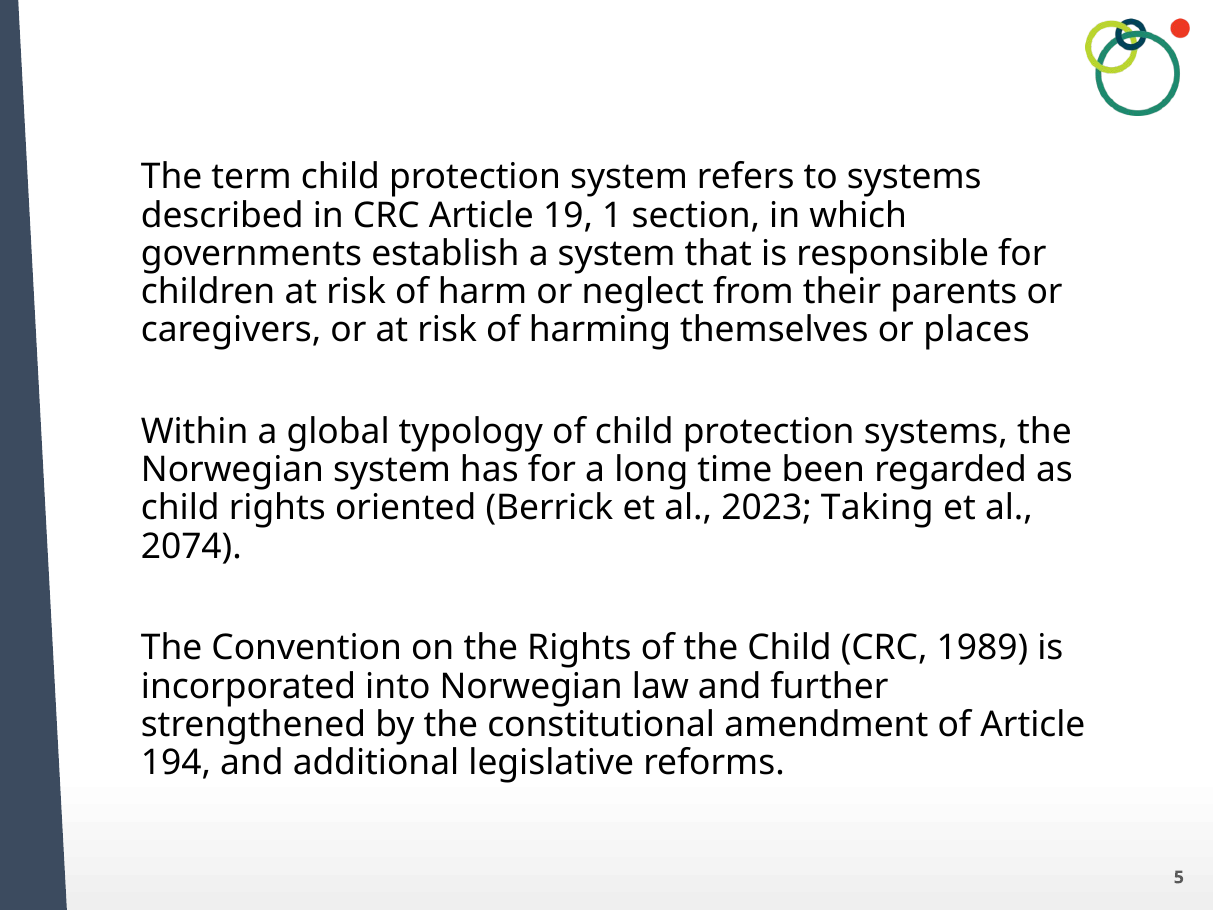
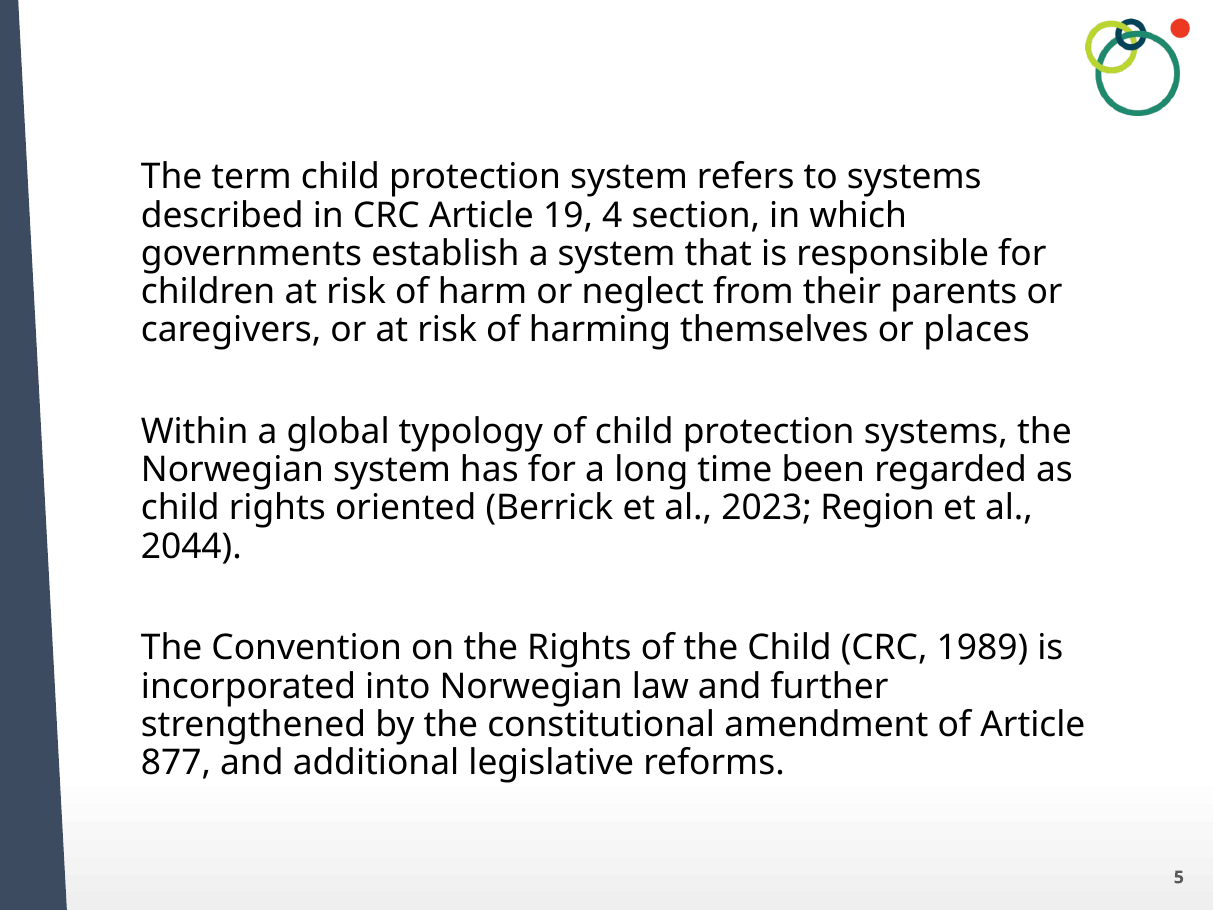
1: 1 -> 4
Taking: Taking -> Region
2074: 2074 -> 2044
194: 194 -> 877
